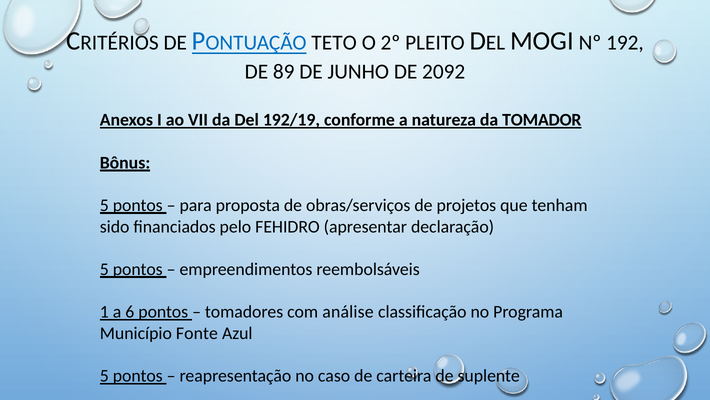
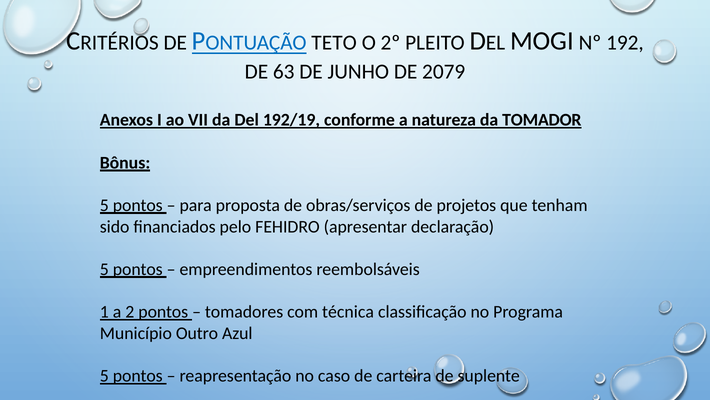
89: 89 -> 63
2092: 2092 -> 2079
6: 6 -> 2
análise: análise -> técnica
Fonte: Fonte -> Outro
